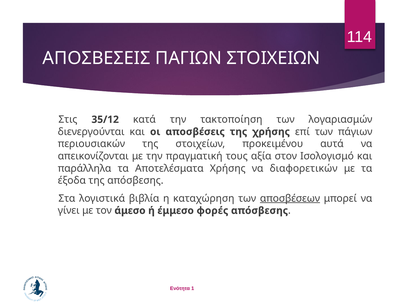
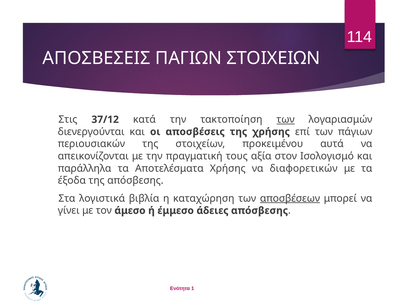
35/12: 35/12 -> 37/12
των at (286, 120) underline: none -> present
φορές: φορές -> άδειες
